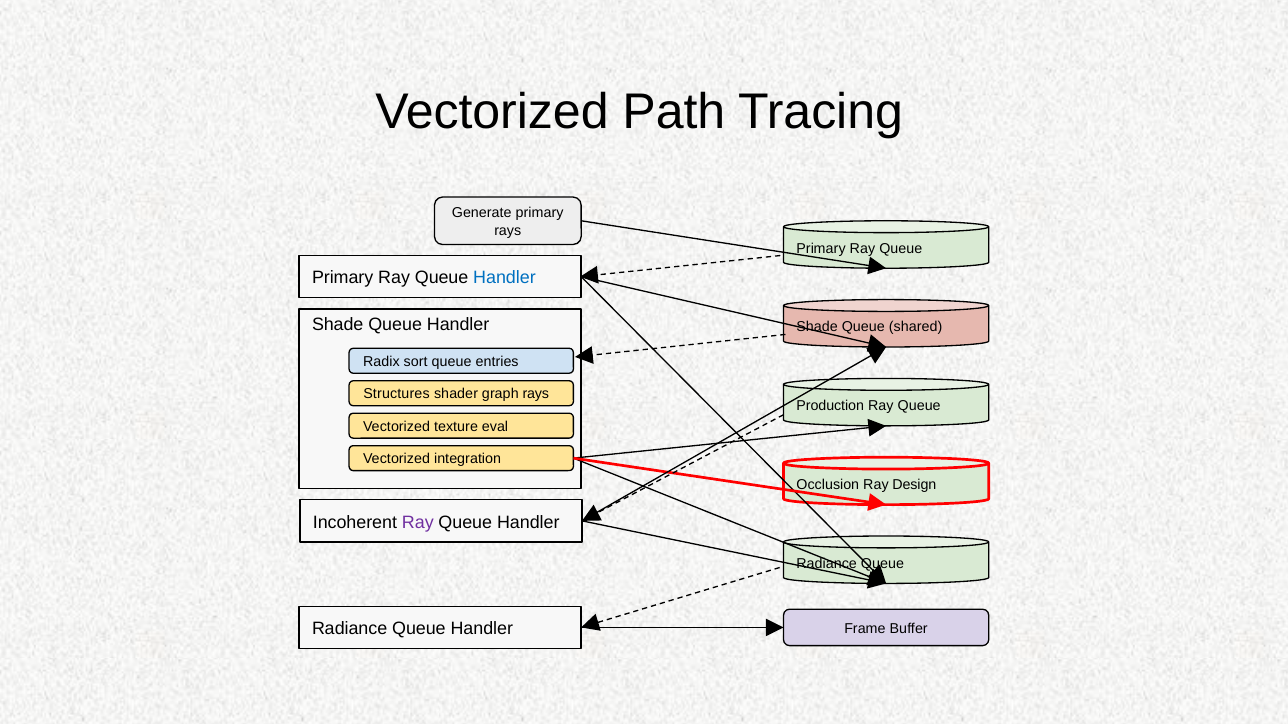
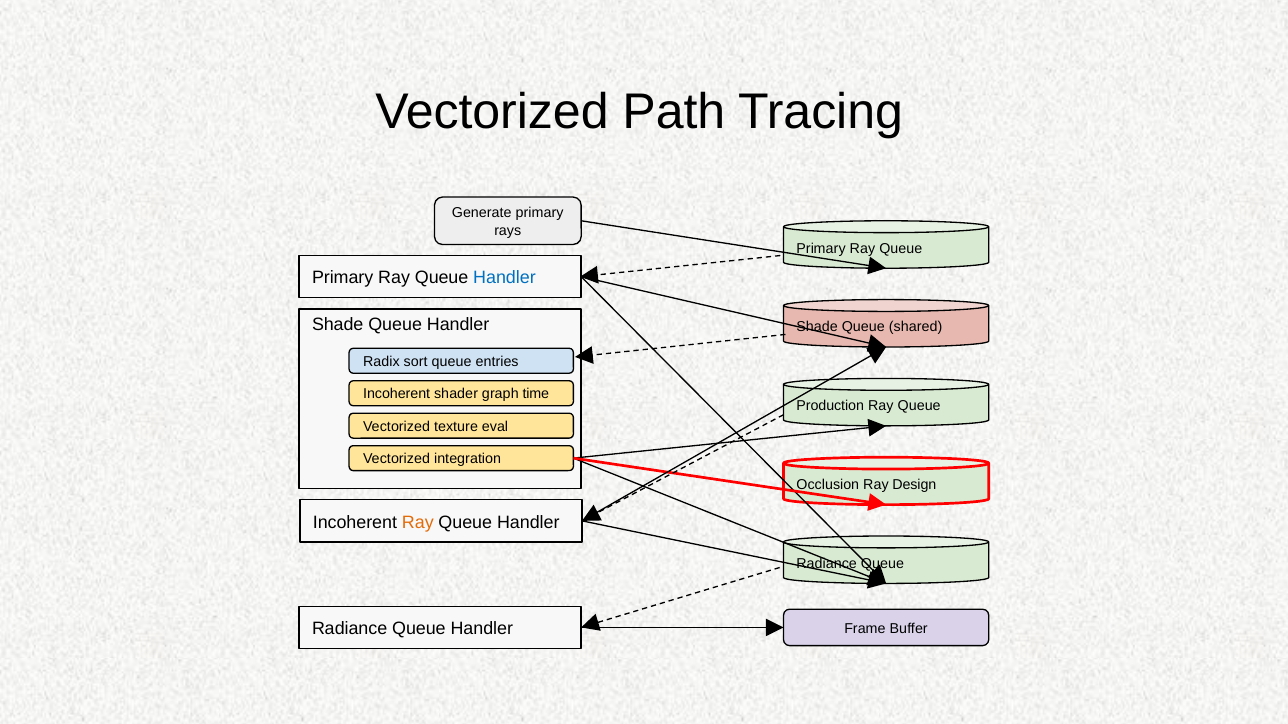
Structures at (397, 395): Structures -> Incoherent
graph rays: rays -> time
Ray at (418, 522) colour: purple -> orange
